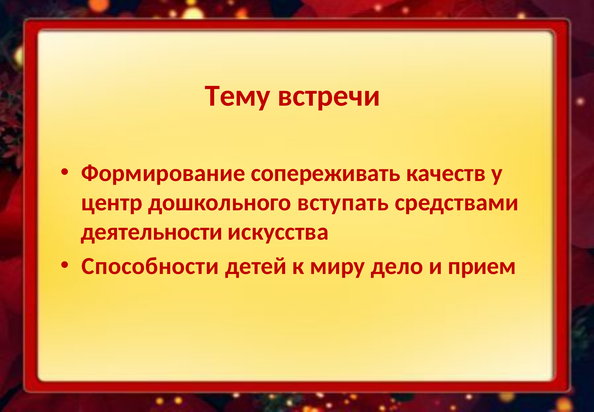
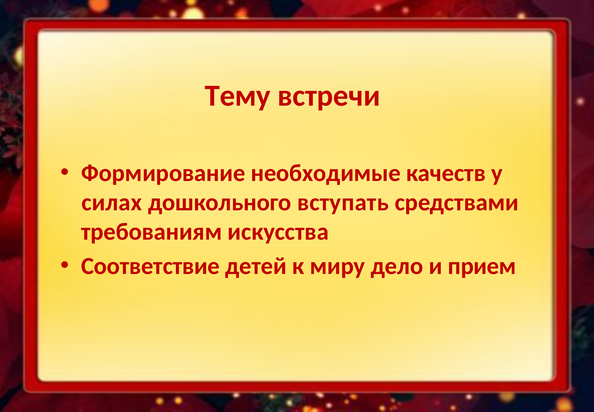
сопереживать: сопереживать -> необходимые
центр: центр -> силах
деятельности: деятельности -> требованиям
Способности: Способности -> Соответствие
